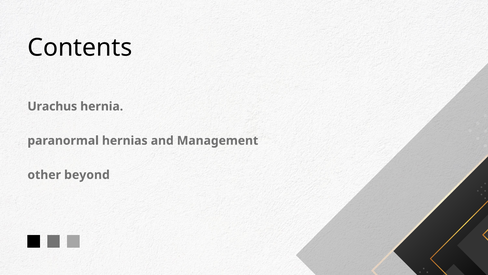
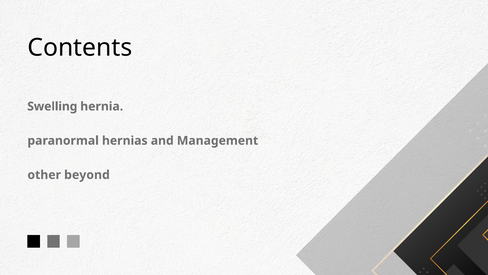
Urachus: Urachus -> Swelling
